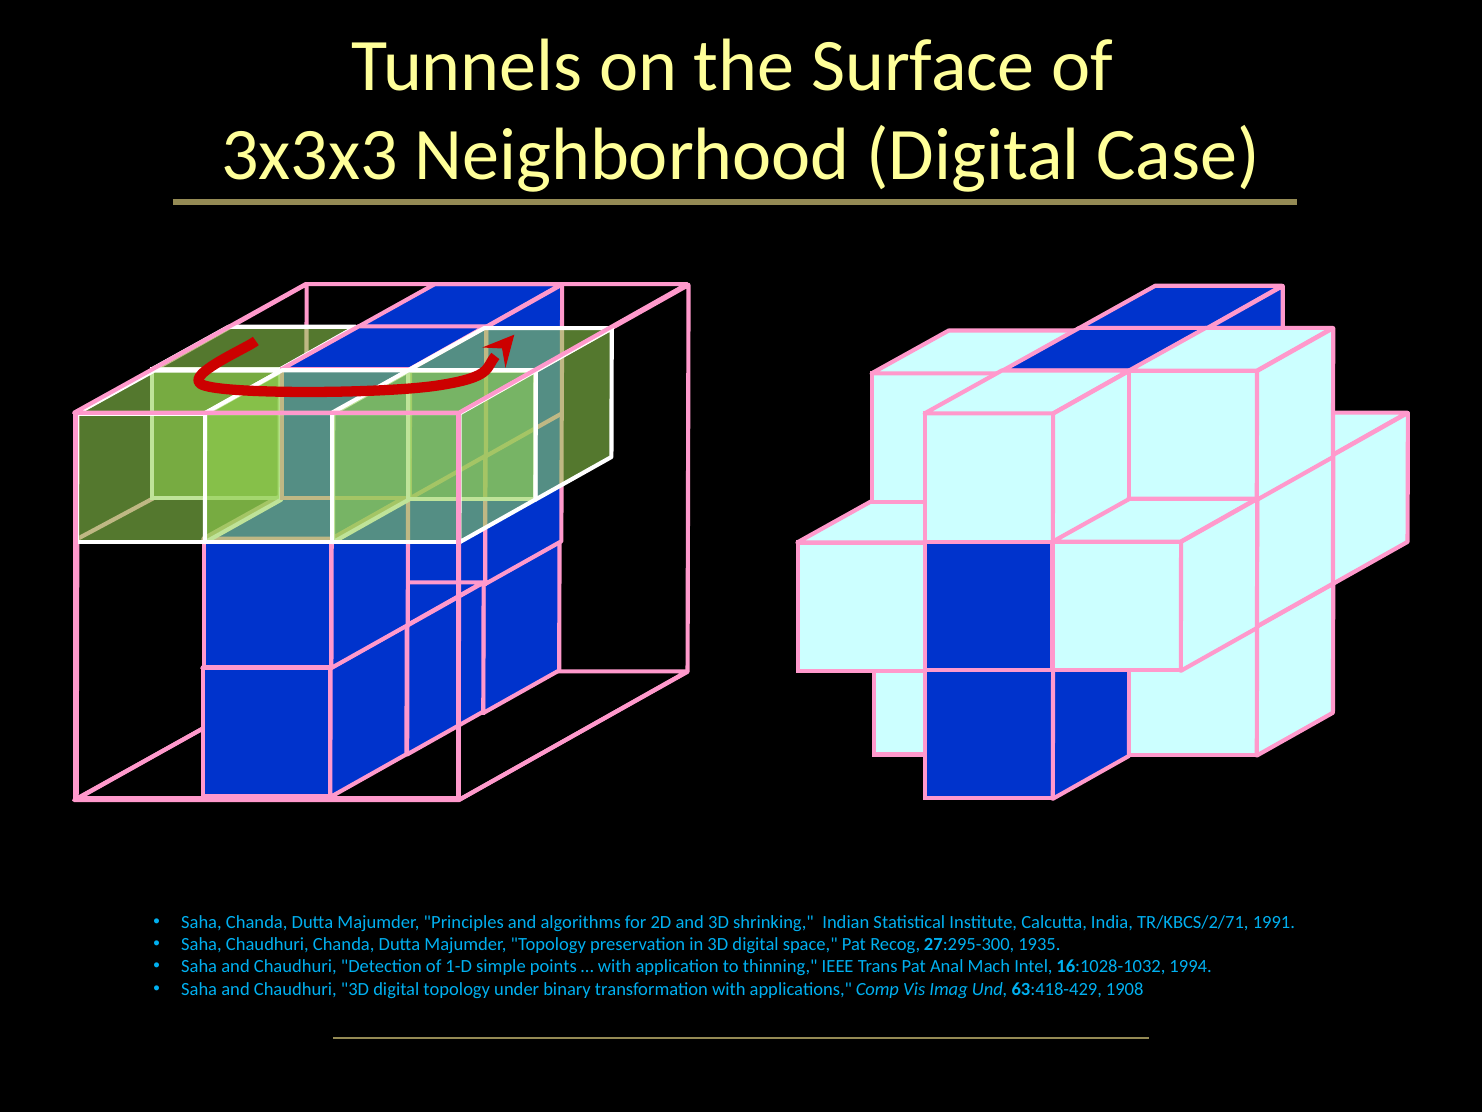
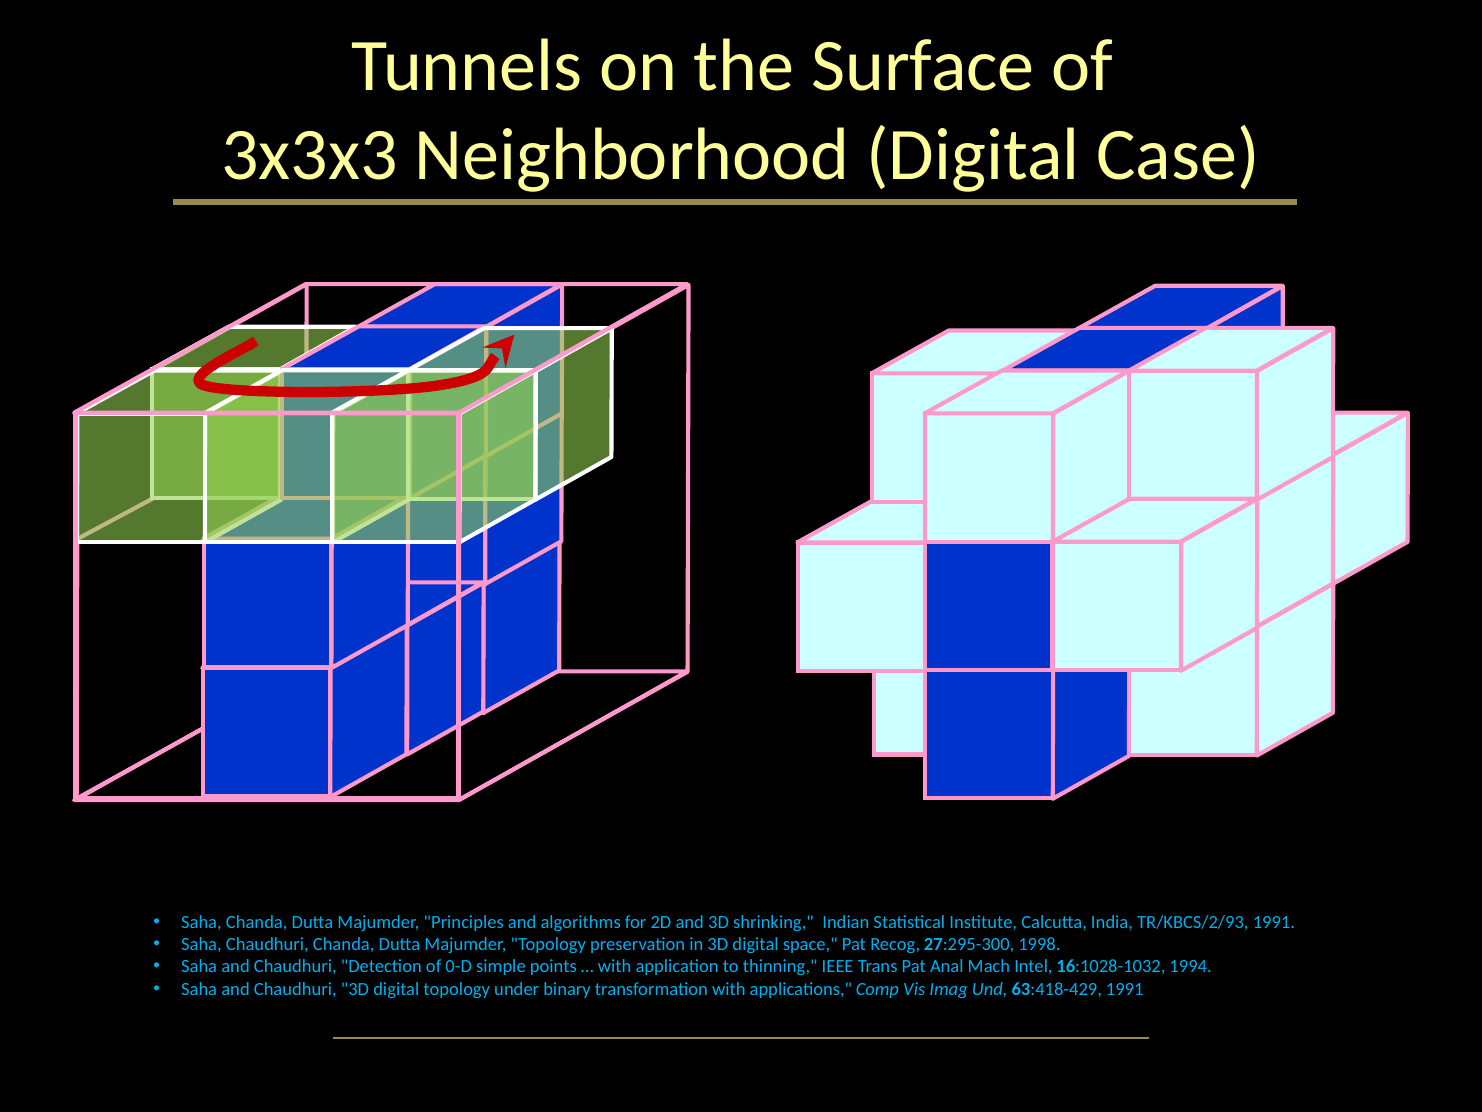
TR/KBCS/2/71: TR/KBCS/2/71 -> TR/KBCS/2/93
1935: 1935 -> 1998
1-D: 1-D -> 0-D
63:418-429 1908: 1908 -> 1991
